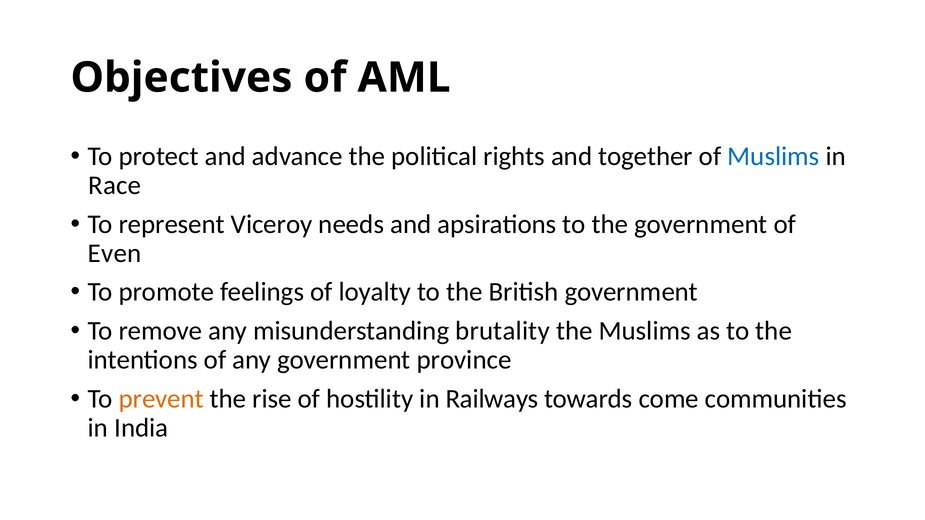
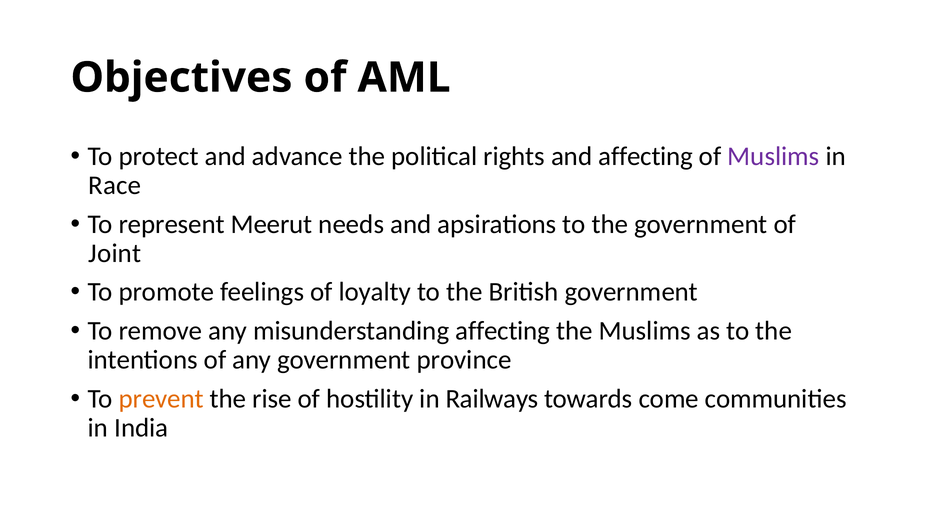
and together: together -> affecting
Muslims at (773, 156) colour: blue -> purple
Viceroy: Viceroy -> Meerut
Even: Even -> Joint
misunderstanding brutality: brutality -> affecting
